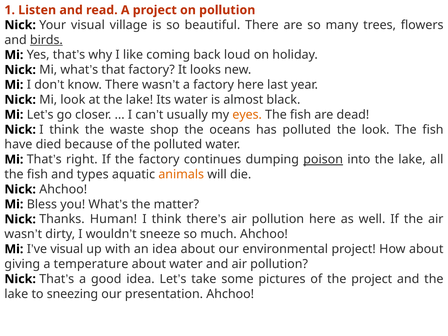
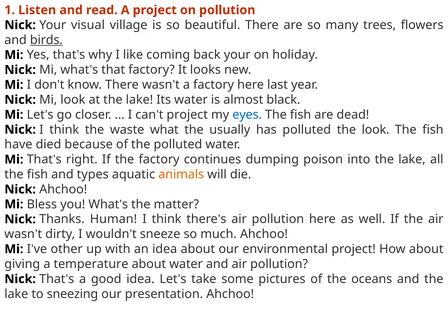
back loud: loud -> your
usually at (187, 115): usually -> project
eyes colour: orange -> blue
waste shop: shop -> what
oceans: oceans -> usually
poison underline: present -> none
visual at (67, 249): visual -> other
the project: project -> oceans
